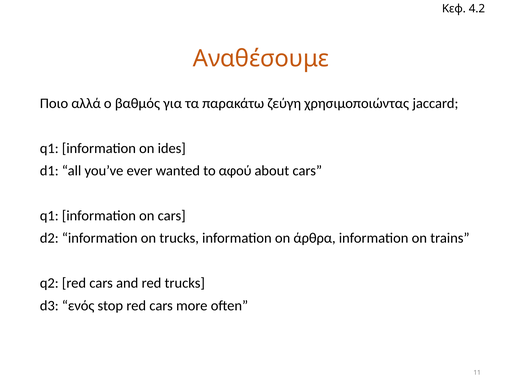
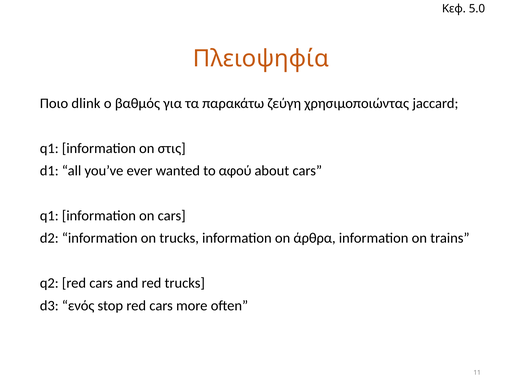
4.2: 4.2 -> 5.0
Αναθέσουμε: Αναθέσουμε -> Πλειοψηφία
αλλά: αλλά -> dlink
ides: ides -> στις
